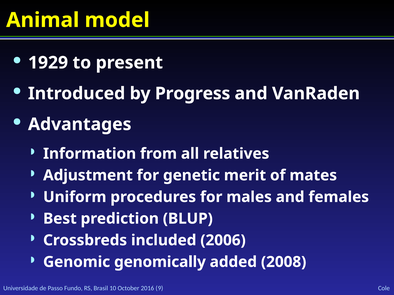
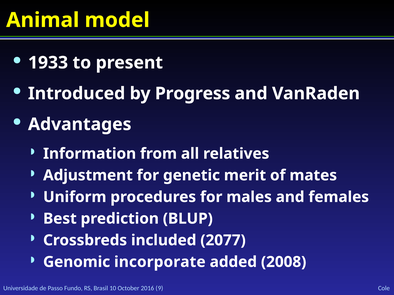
1929: 1929 -> 1933
2006: 2006 -> 2077
genomically: genomically -> incorporate
